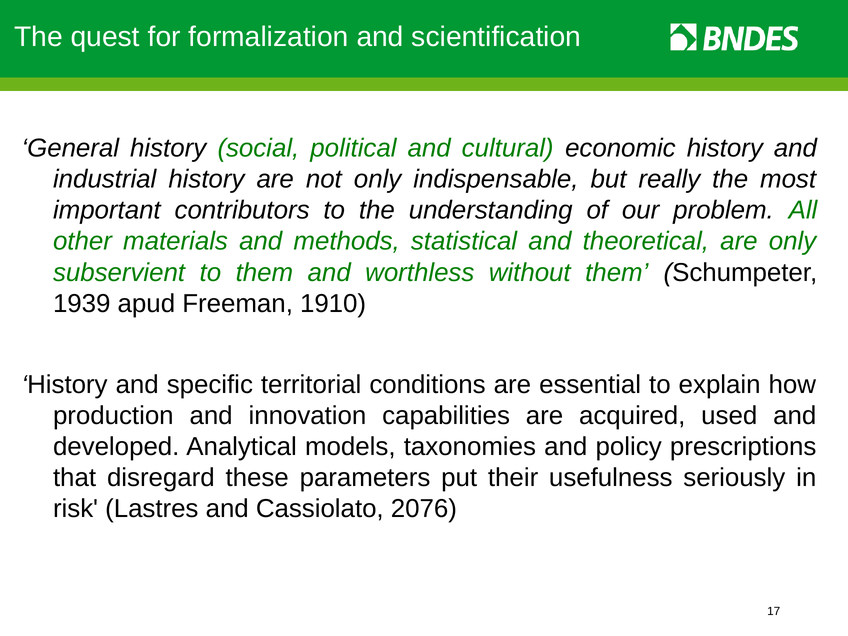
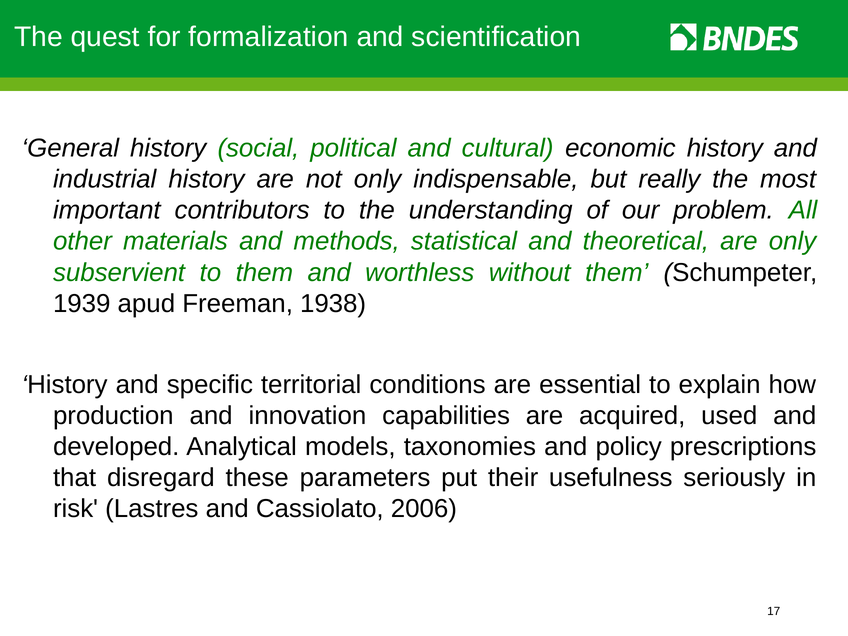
1910: 1910 -> 1938
2076: 2076 -> 2006
